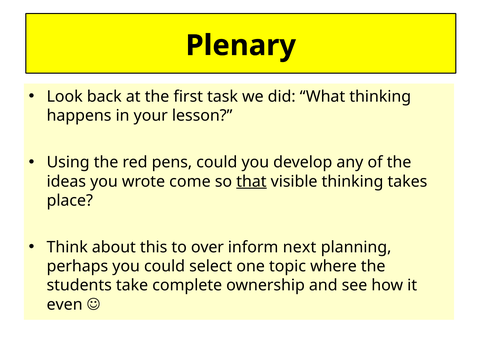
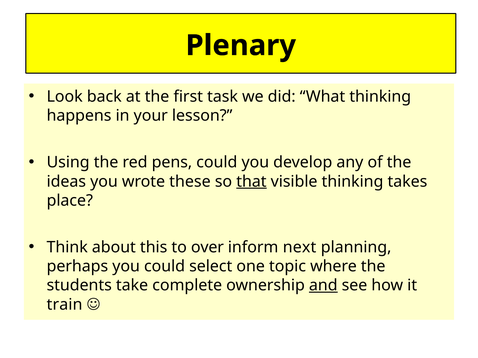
come: come -> these
and underline: none -> present
even: even -> train
